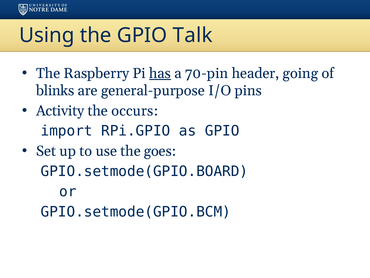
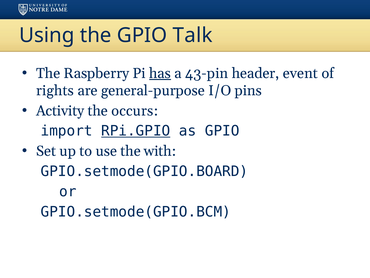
70-pin: 70-pin -> 43-pin
going: going -> event
blinks: blinks -> rights
RPi.GPIO underline: none -> present
goes: goes -> with
